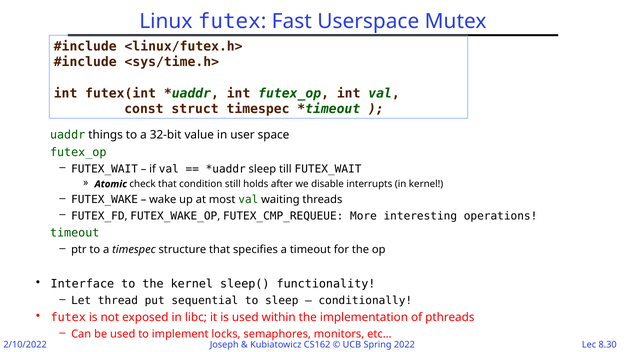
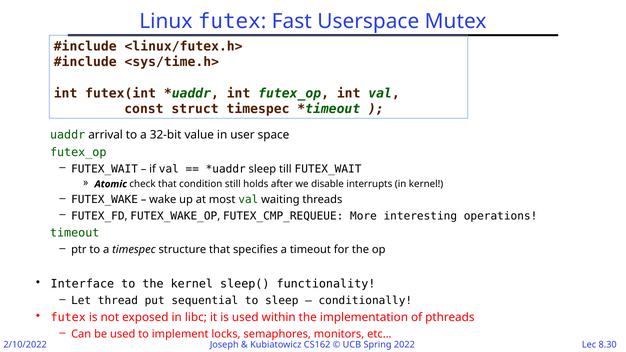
things: things -> arrival
